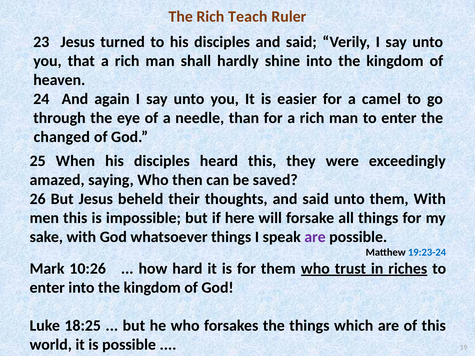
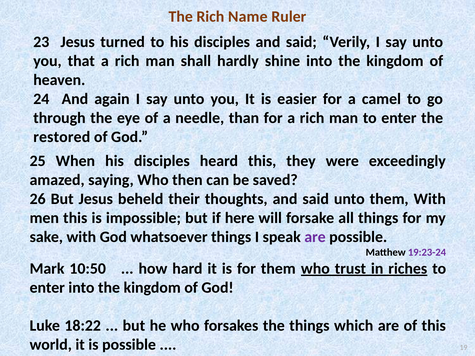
Teach: Teach -> Name
changed: changed -> restored
19:23-24 colour: blue -> purple
10:26: 10:26 -> 10:50
18:25: 18:25 -> 18:22
